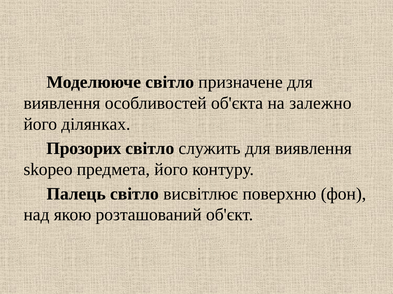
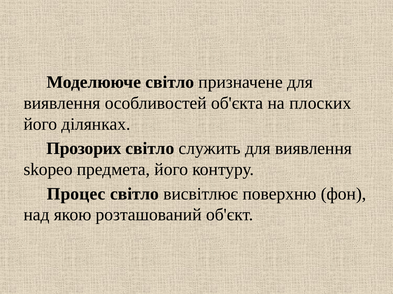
залежно: залежно -> плоских
Палець: Палець -> Процес
